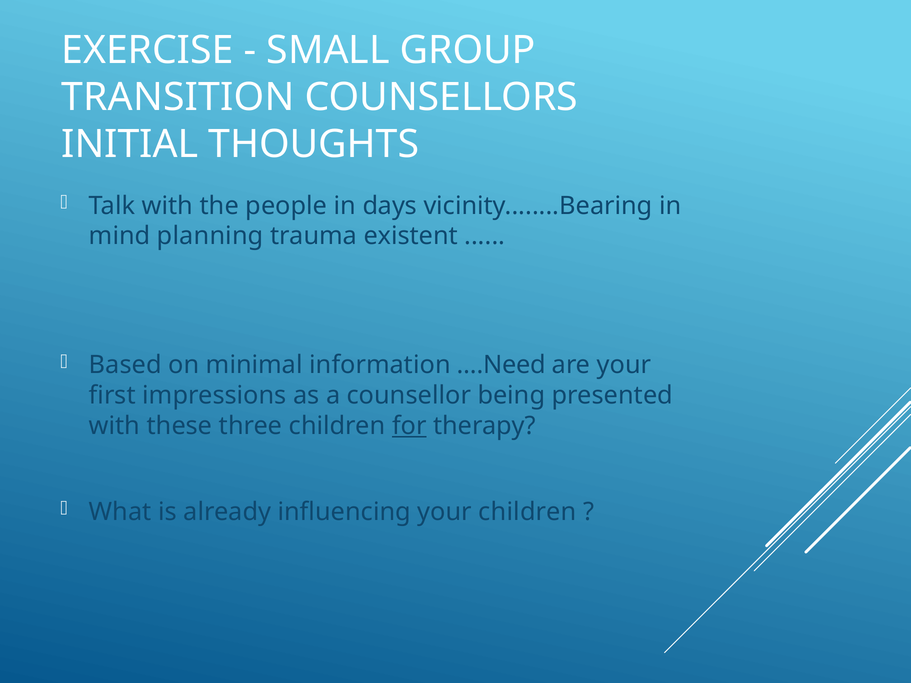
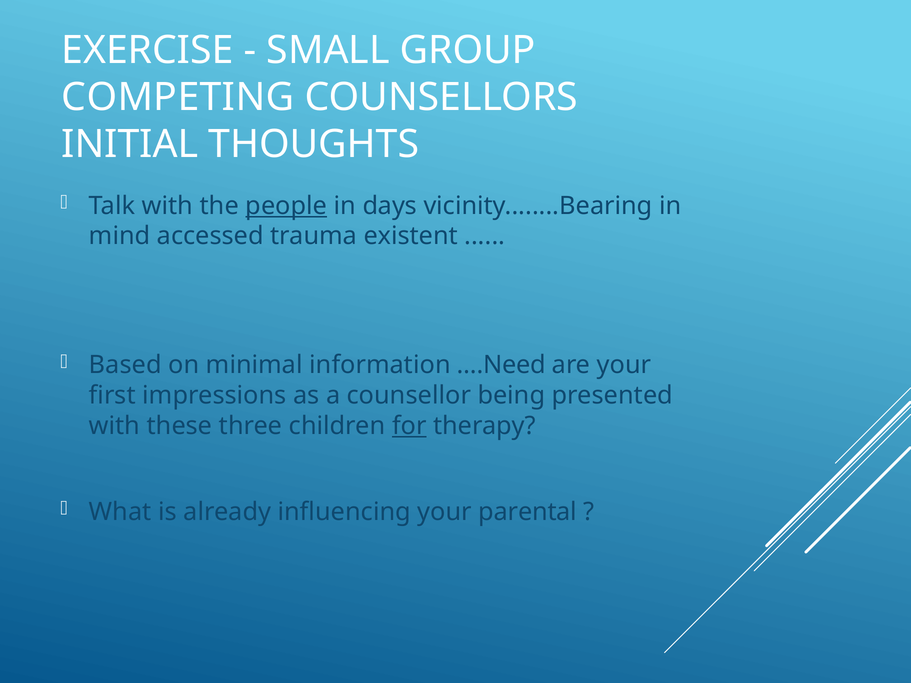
TRANSITION: TRANSITION -> COMPETING
people underline: none -> present
planning: planning -> accessed
your children: children -> parental
